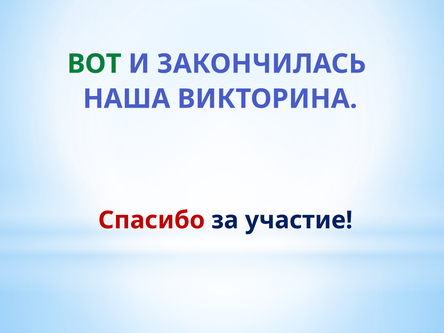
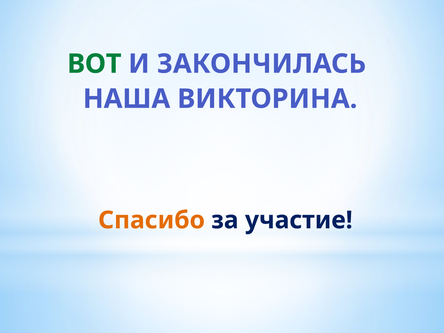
Спасибо colour: red -> orange
